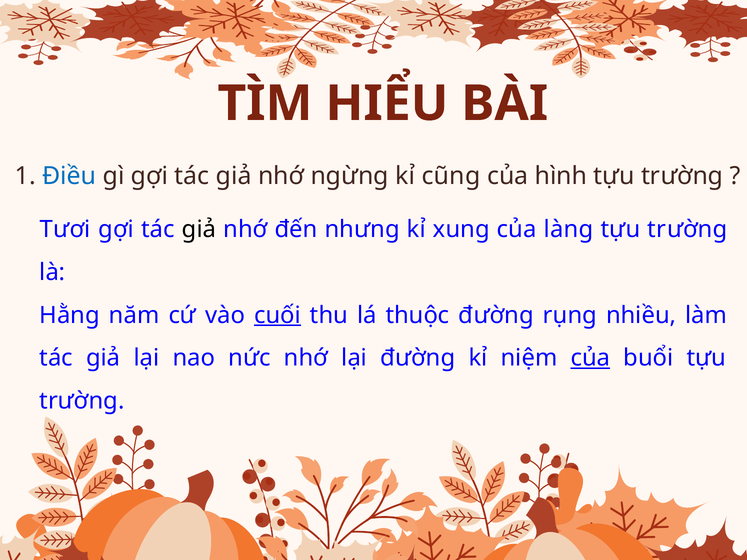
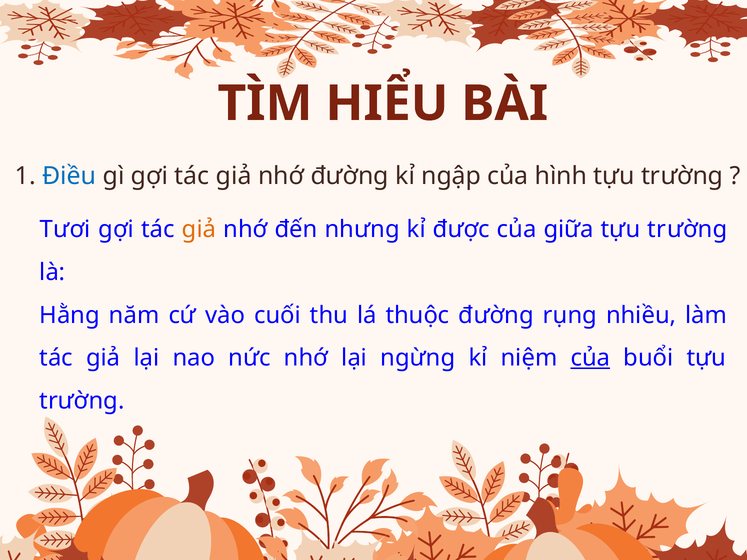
nhớ ngừng: ngừng -> đường
cũng: cũng -> ngập
giả at (199, 229) colour: black -> orange
xung: xung -> được
làng: làng -> giữa
cuối underline: present -> none
lại đường: đường -> ngừng
